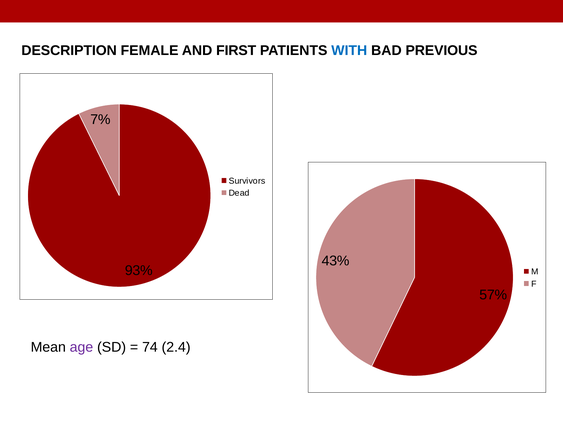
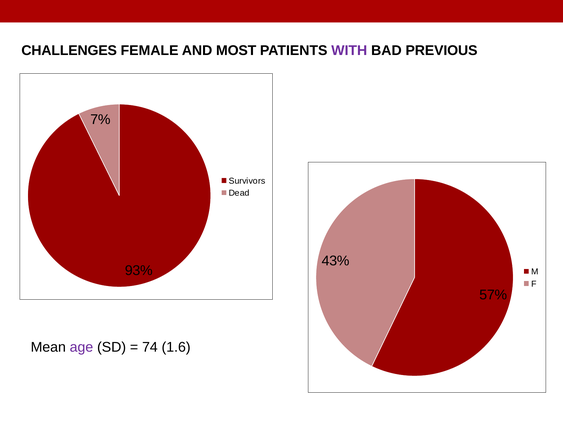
DESCRIPTION: DESCRIPTION -> CHALLENGES
FIRST: FIRST -> MOST
WITH colour: blue -> purple
2.4: 2.4 -> 1.6
